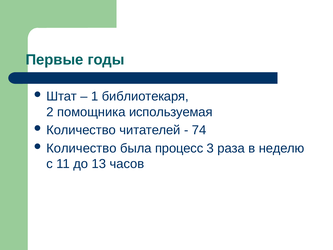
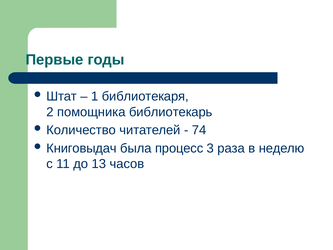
используемая: используемая -> библиотекарь
Количество at (81, 148): Количество -> Книговыдач
